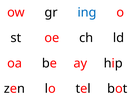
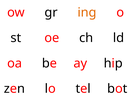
ing colour: blue -> orange
